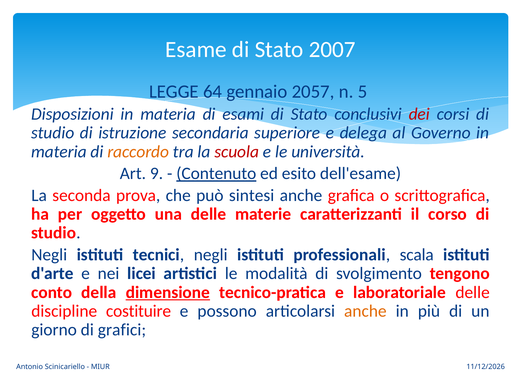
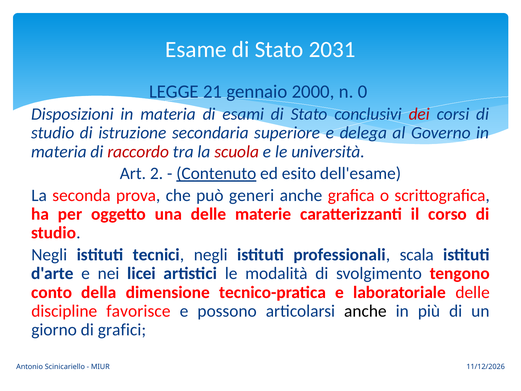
2007: 2007 -> 2031
64: 64 -> 21
2057: 2057 -> 2000
5: 5 -> 0
raccordo colour: orange -> red
9: 9 -> 2
sintesi: sintesi -> generi
dimensione underline: present -> none
costituire: costituire -> favorisce
anche at (365, 311) colour: orange -> black
